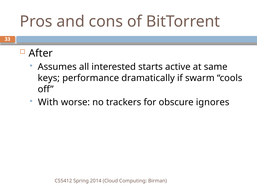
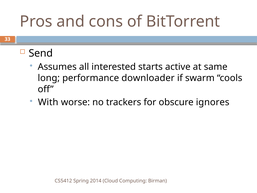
After: After -> Send
keys: keys -> long
dramatically: dramatically -> downloader
